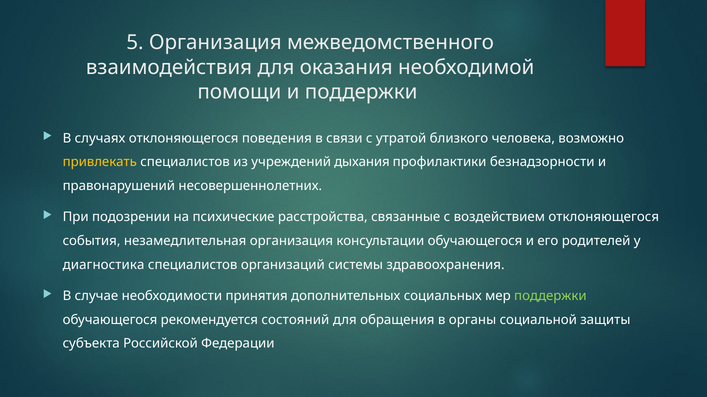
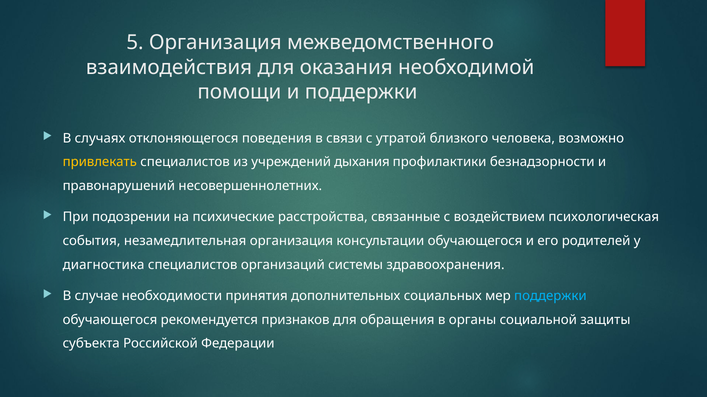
воздействием отклоняющегося: отклоняющегося -> психологическая
поддержки at (550, 296) colour: light green -> light blue
состояний: состояний -> признаков
